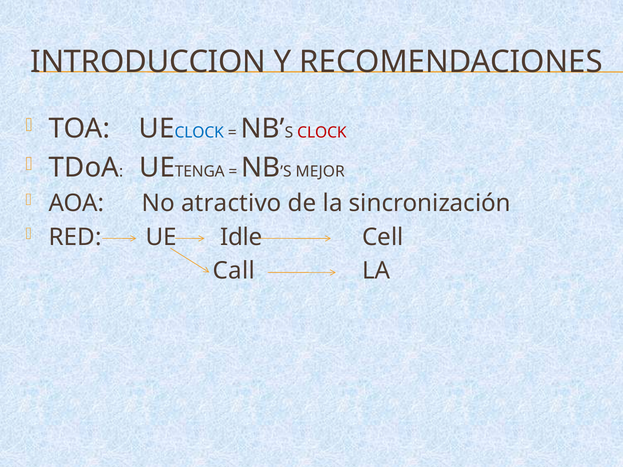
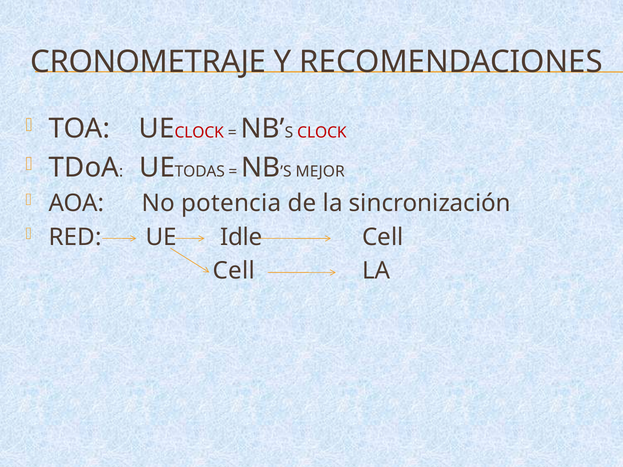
INTRODUCCION: INTRODUCCION -> CRONOMETRAJE
CLOCK at (199, 133) colour: blue -> red
TENGA: TENGA -> TODAS
atractivo: atractivo -> potencia
Call at (234, 271): Call -> Cell
